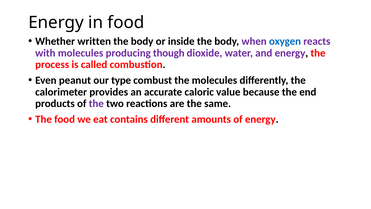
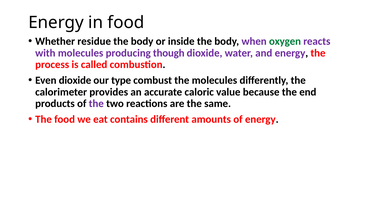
written: written -> residue
oxygen colour: blue -> green
Even peanut: peanut -> dioxide
